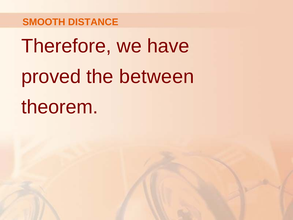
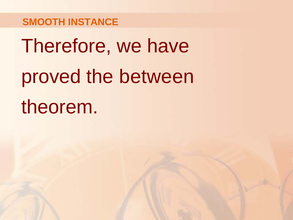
DISTANCE: DISTANCE -> INSTANCE
